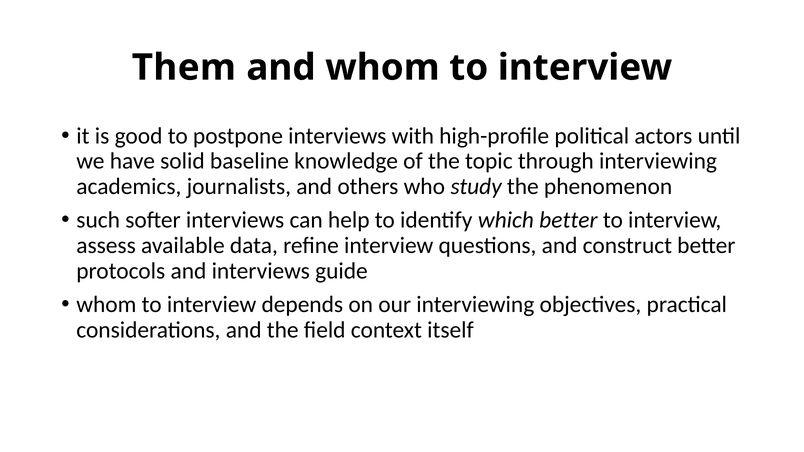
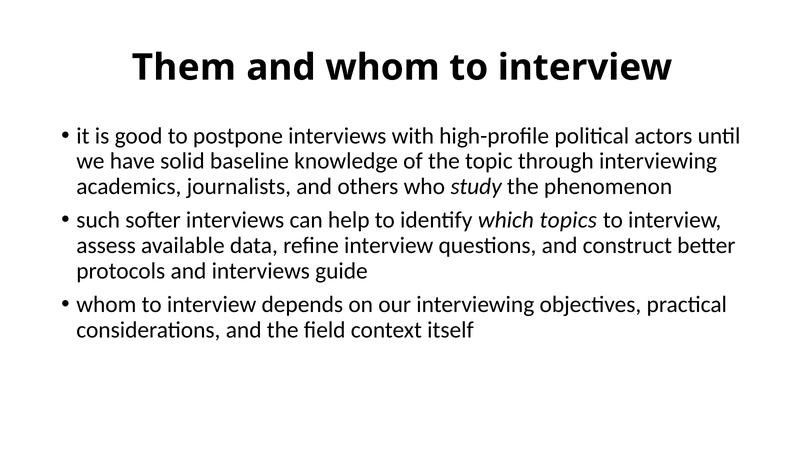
which better: better -> topics
